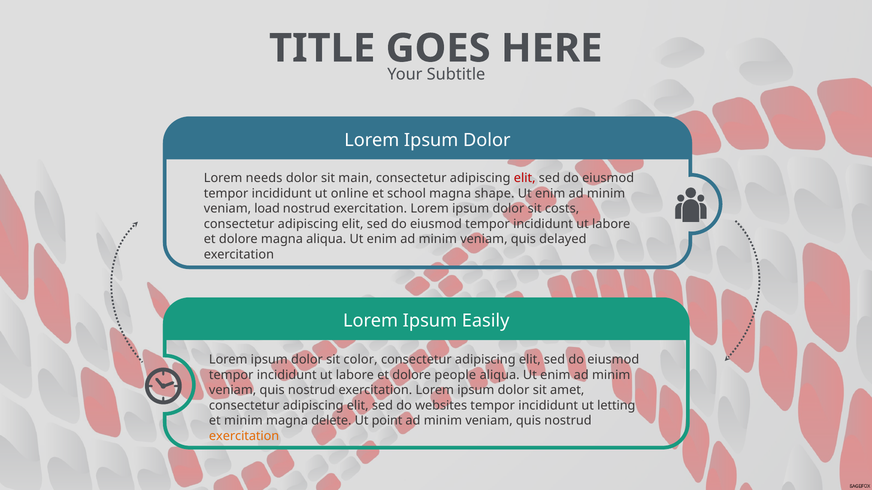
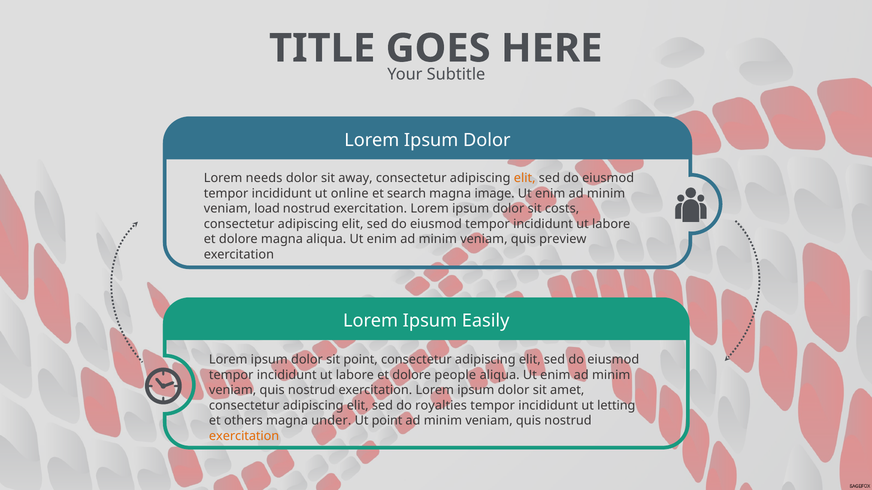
main: main -> away
elit at (525, 178) colour: red -> orange
school: school -> search
shape: shape -> image
delayed: delayed -> preview
sit color: color -> point
websites: websites -> royalties
et minim: minim -> others
delete: delete -> under
